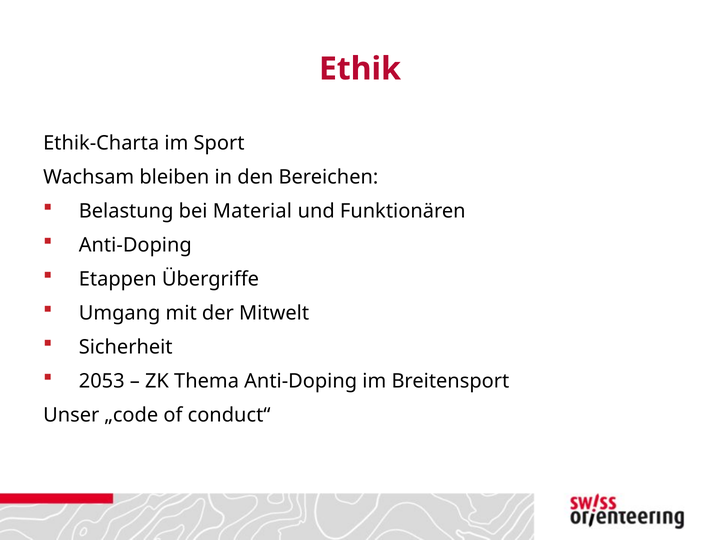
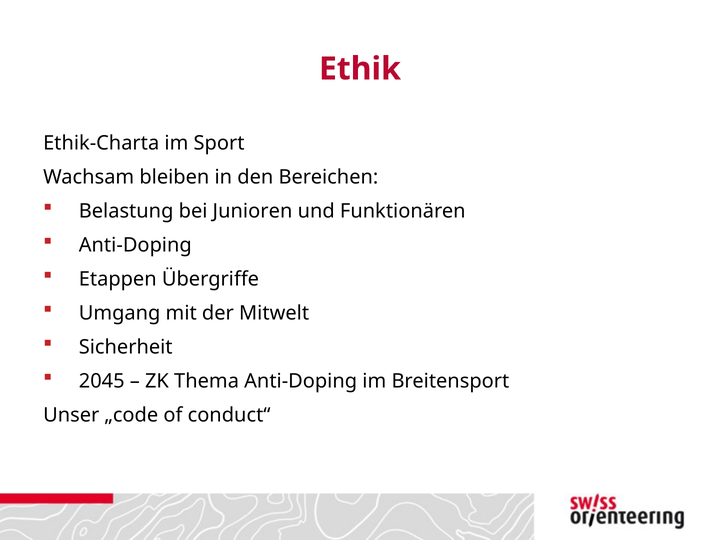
Material: Material -> Junioren
2053: 2053 -> 2045
